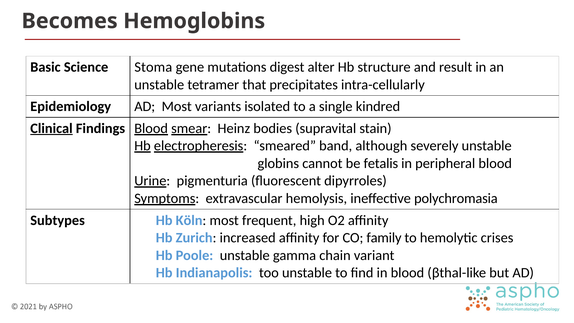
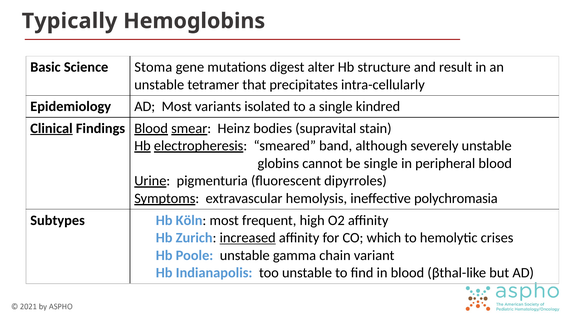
Becomes: Becomes -> Typically
be fetalis: fetalis -> single
increased underline: none -> present
family: family -> which
